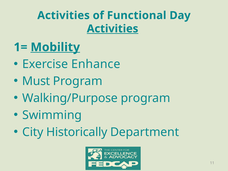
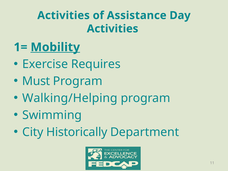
Functional: Functional -> Assistance
Activities at (113, 29) underline: present -> none
Enhance: Enhance -> Requires
Walking/Purpose: Walking/Purpose -> Walking/Helping
